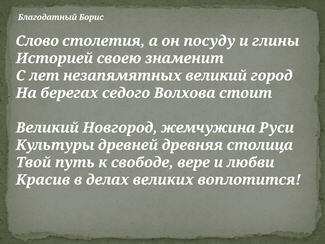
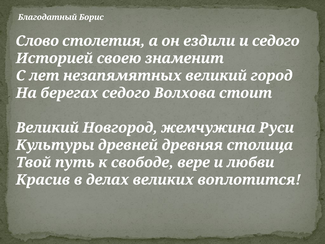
посуду: посуду -> ездили
и глины: глины -> седого
